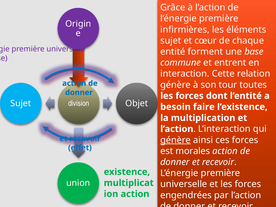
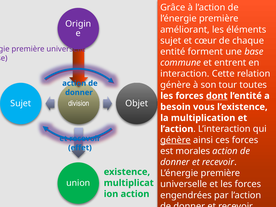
infirmières: infirmières -> améliorant
dont underline: none -> present
faire: faire -> vous
